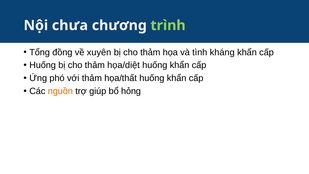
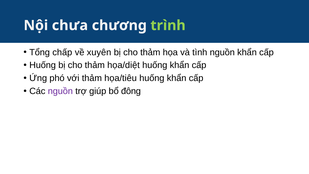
đồng: đồng -> chấp
tình kháng: kháng -> nguồn
họa/thất: họa/thất -> họa/tiêu
nguồn at (60, 91) colour: orange -> purple
hỏng: hỏng -> đông
